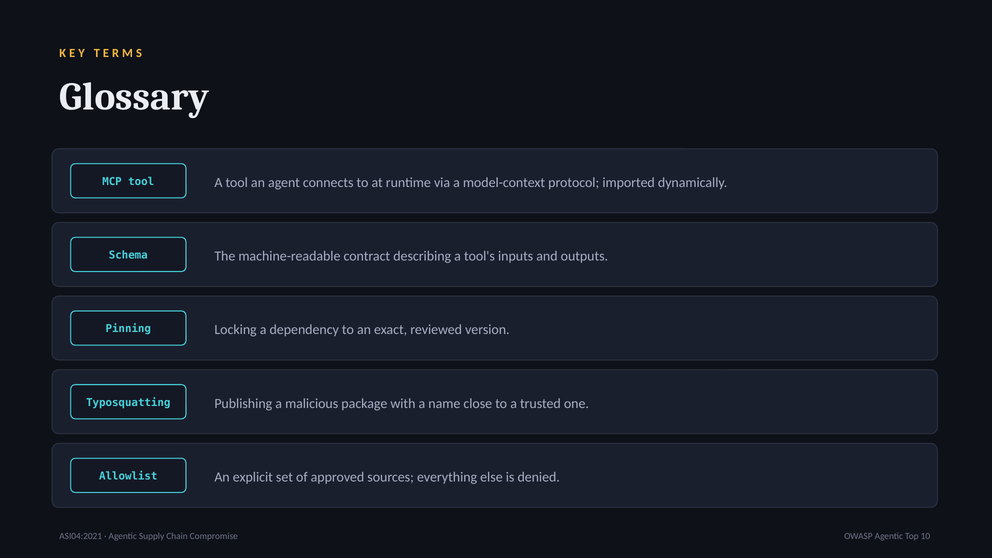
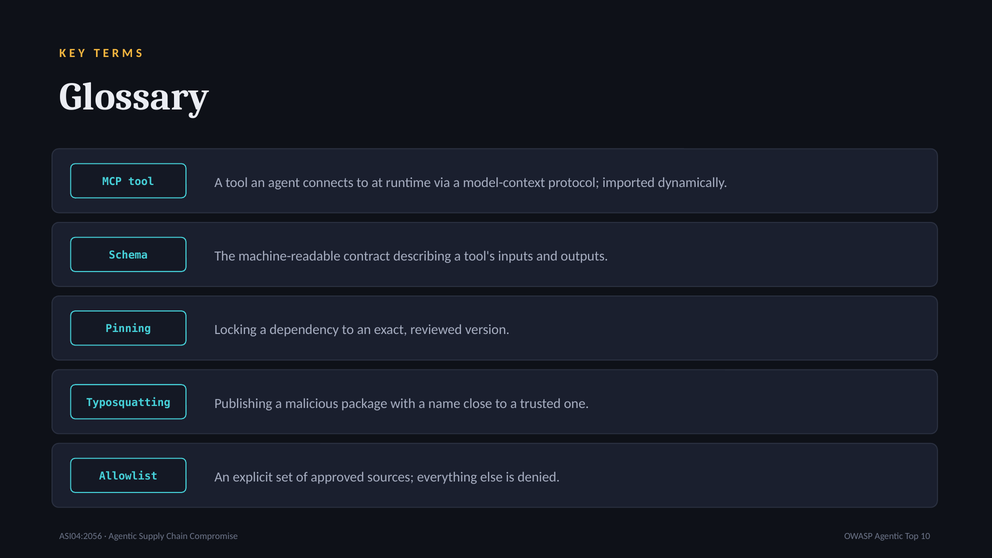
ASI04:2021: ASI04:2021 -> ASI04:2056
